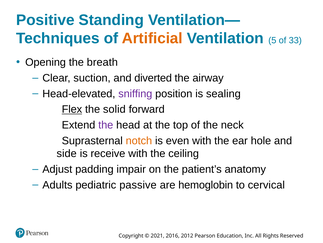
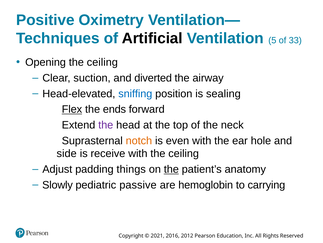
Standing: Standing -> Oximetry
Artificial colour: orange -> black
Opening the breath: breath -> ceiling
sniffing colour: purple -> blue
solid: solid -> ends
impair: impair -> things
the at (171, 169) underline: none -> present
Adults: Adults -> Slowly
cervical: cervical -> carrying
